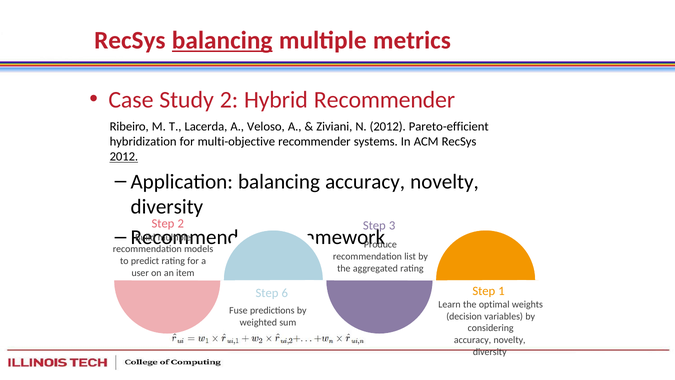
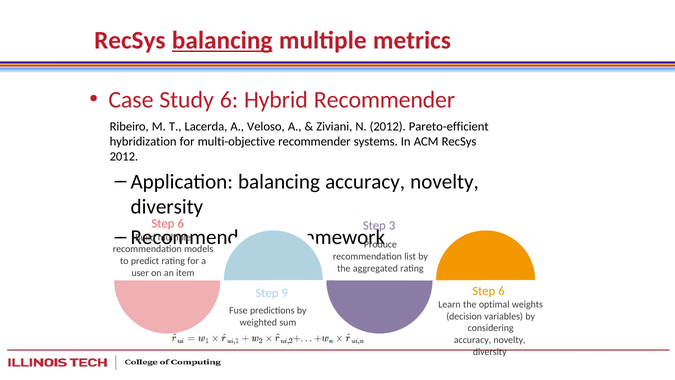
Study 2: 2 -> 6
2012 at (124, 157) underline: present -> none
2 at (181, 224): 2 -> 6
1 at (502, 291): 1 -> 6
6: 6 -> 9
